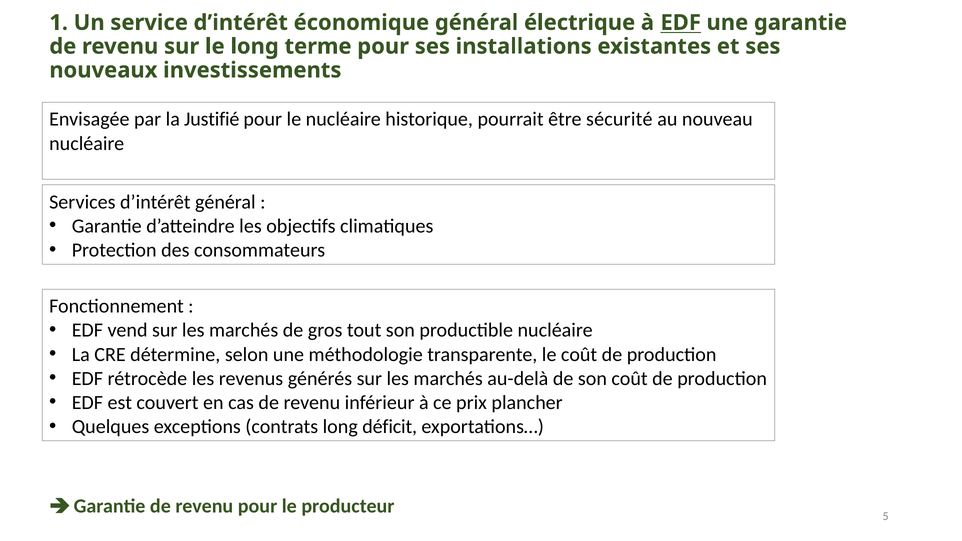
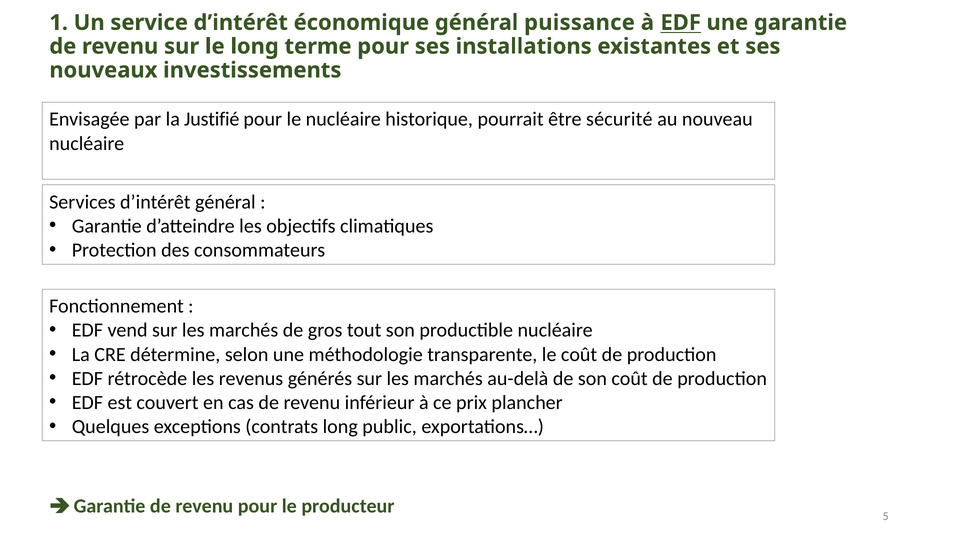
électrique: électrique -> puissance
déficit: déficit -> public
